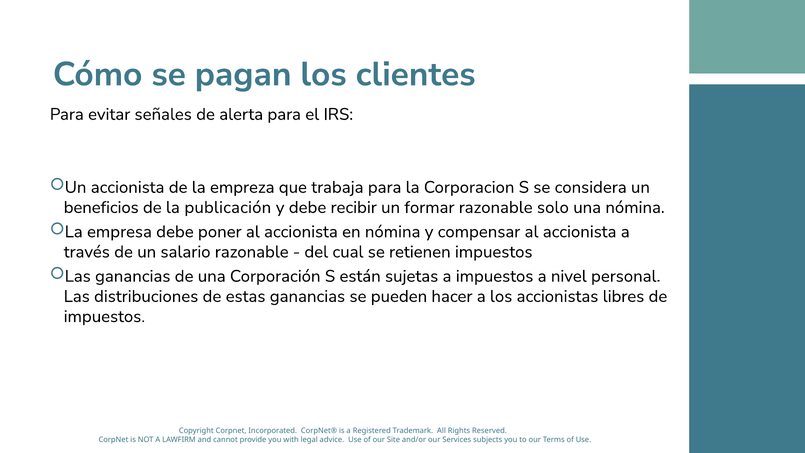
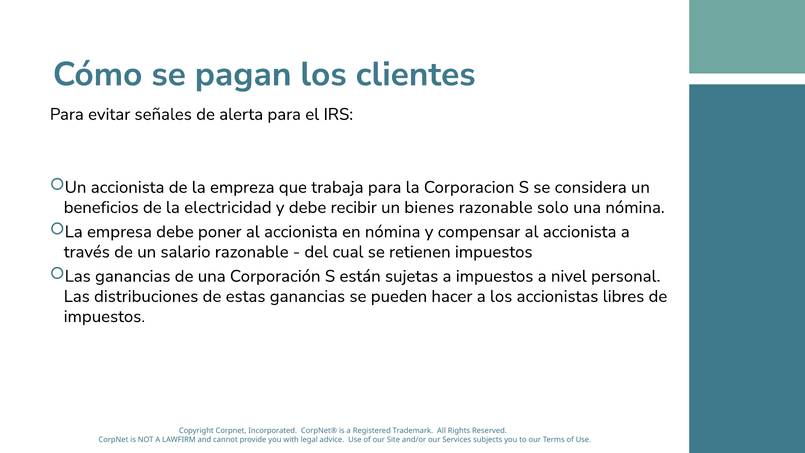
publicación: publicación -> electricidad
formar: formar -> bienes
